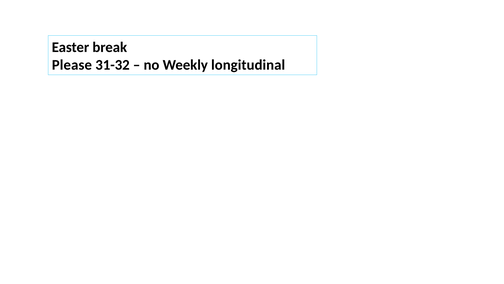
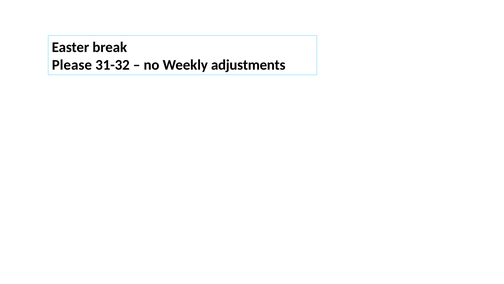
longitudinal: longitudinal -> adjustments
